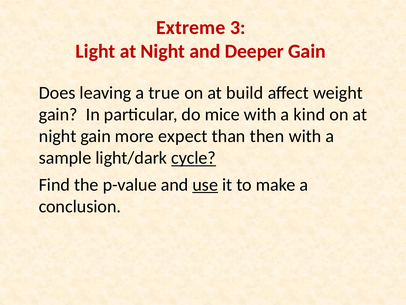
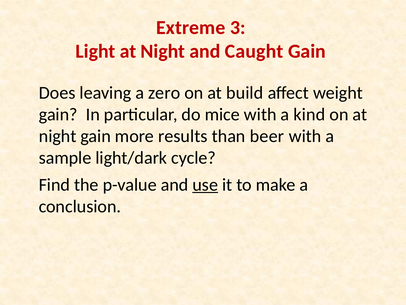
Deeper: Deeper -> Caught
true: true -> zero
expect: expect -> results
then: then -> beer
cycle underline: present -> none
